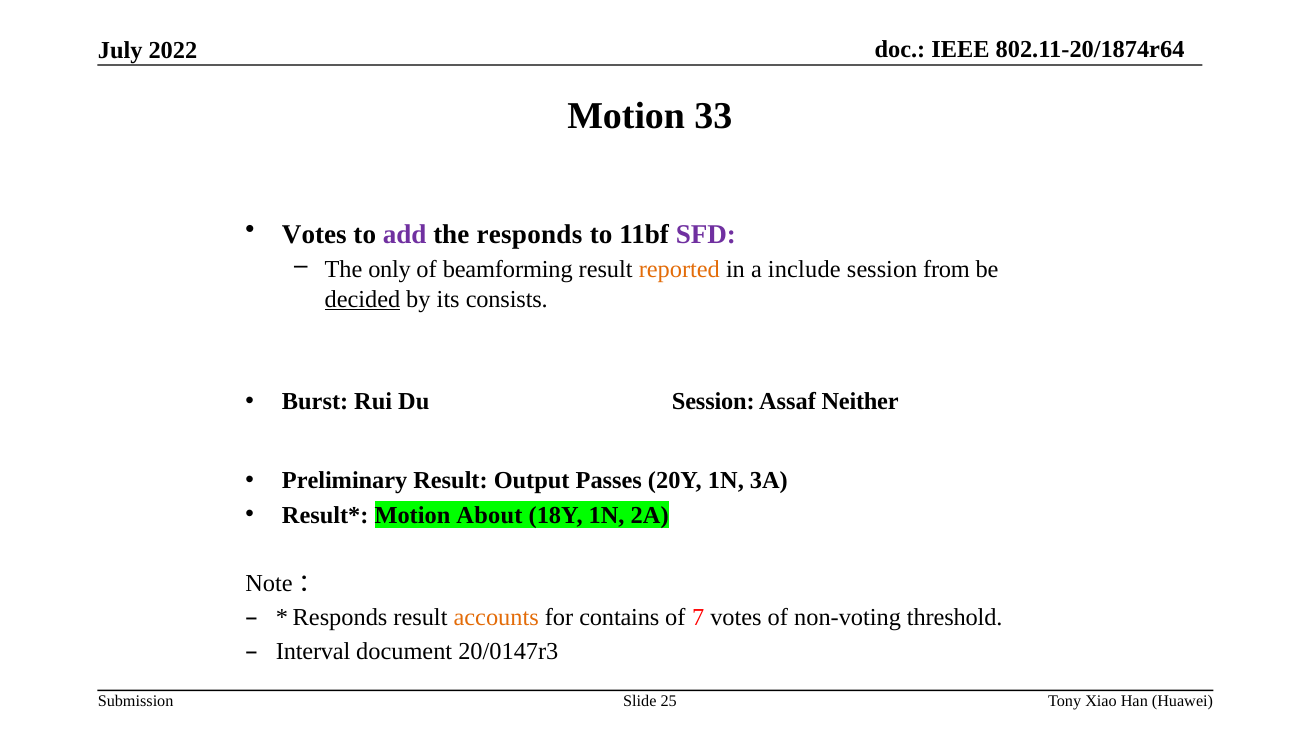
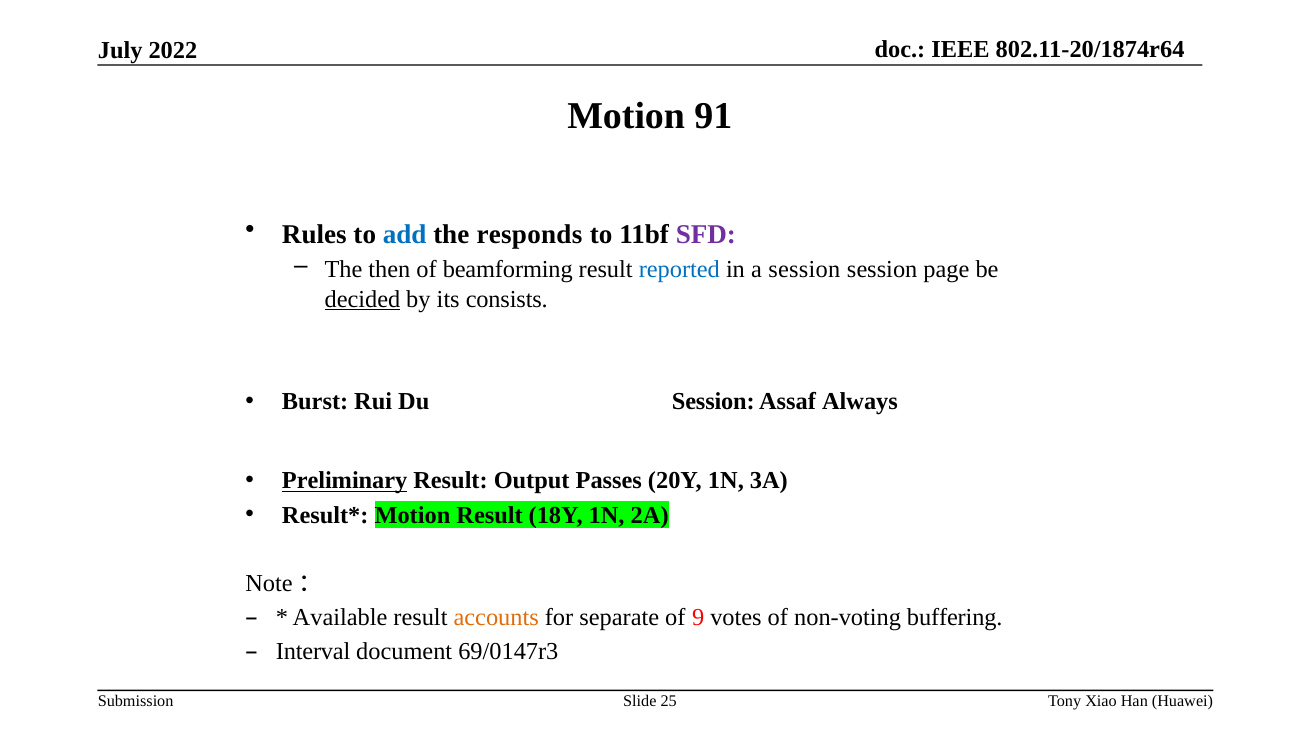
33: 33 -> 91
Votes at (314, 234): Votes -> Rules
add colour: purple -> blue
only: only -> then
reported colour: orange -> blue
a include: include -> session
from: from -> page
Neither: Neither -> Always
Preliminary underline: none -> present
Motion About: About -> Result
Responds at (340, 618): Responds -> Available
contains: contains -> separate
7: 7 -> 9
threshold: threshold -> buffering
20/0147r3: 20/0147r3 -> 69/0147r3
